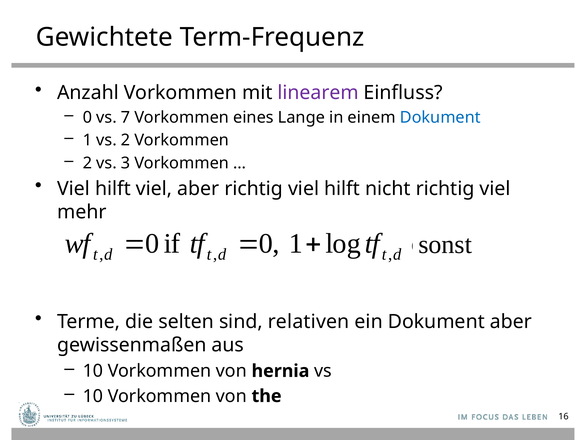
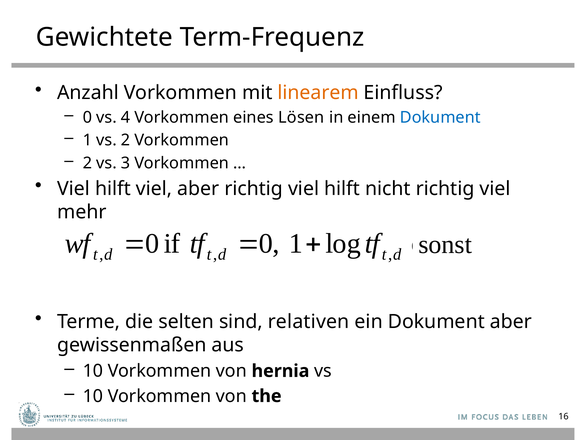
linearem colour: purple -> orange
7: 7 -> 4
Lange: Lange -> Lösen
